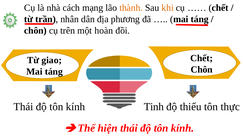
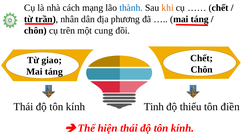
thành colour: orange -> blue
hoàn: hoàn -> cung
thực: thực -> điền
